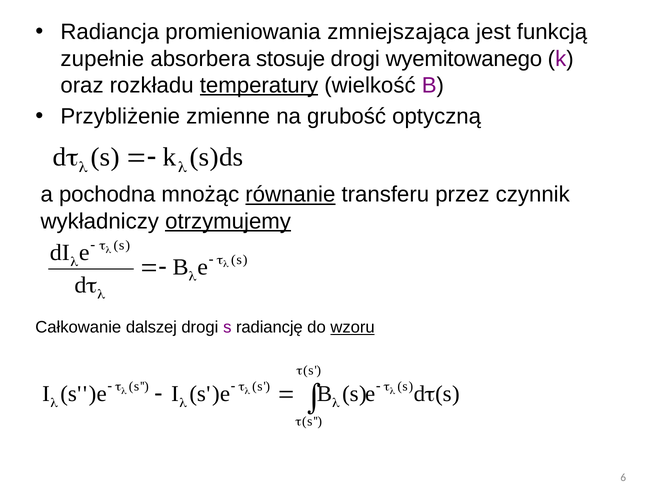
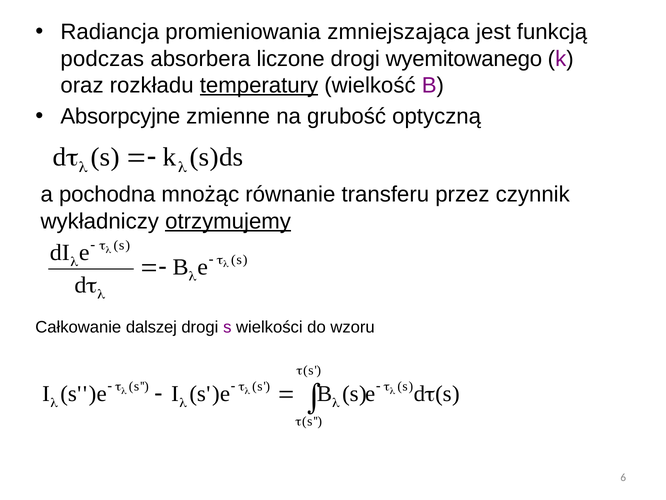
zupełnie: zupełnie -> podczas
stosuje: stosuje -> liczone
Przybliżenie: Przybliżenie -> Absorpcyjne
równanie underline: present -> none
radiancję: radiancję -> wielkości
wzoru underline: present -> none
